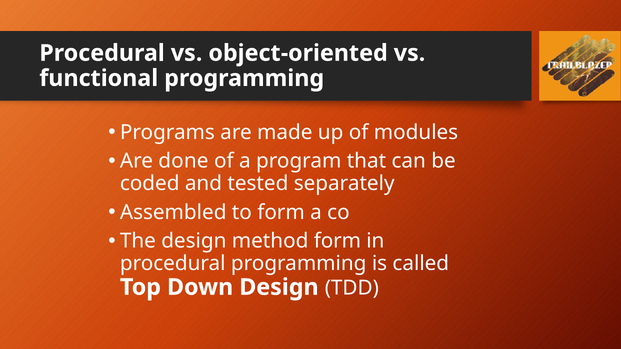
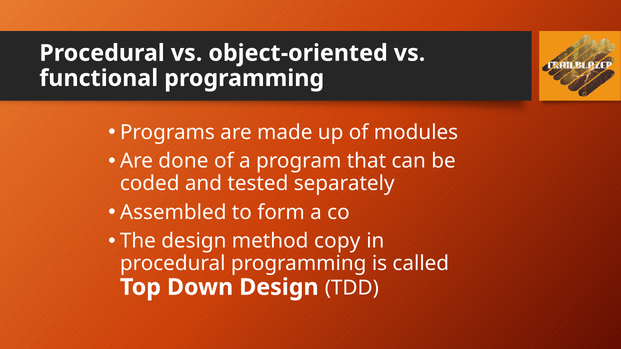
method form: form -> copy
